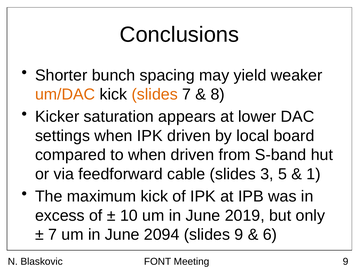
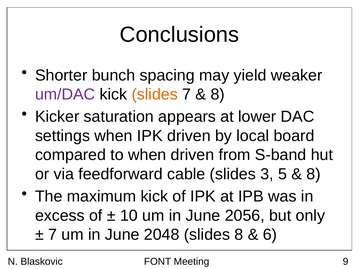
um/DAC colour: orange -> purple
1 at (313, 174): 1 -> 8
2019: 2019 -> 2056
2094: 2094 -> 2048
slides 9: 9 -> 8
